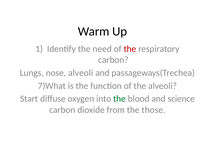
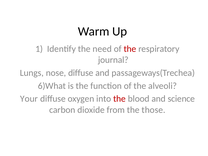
carbon at (113, 60): carbon -> journal
nose alveoli: alveoli -> diffuse
7)What: 7)What -> 6)What
Start: Start -> Your
the at (119, 99) colour: green -> red
